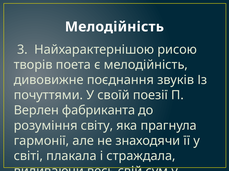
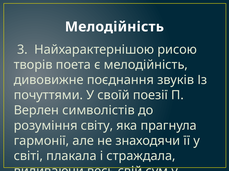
фабриканта: фабриканта -> символістів
